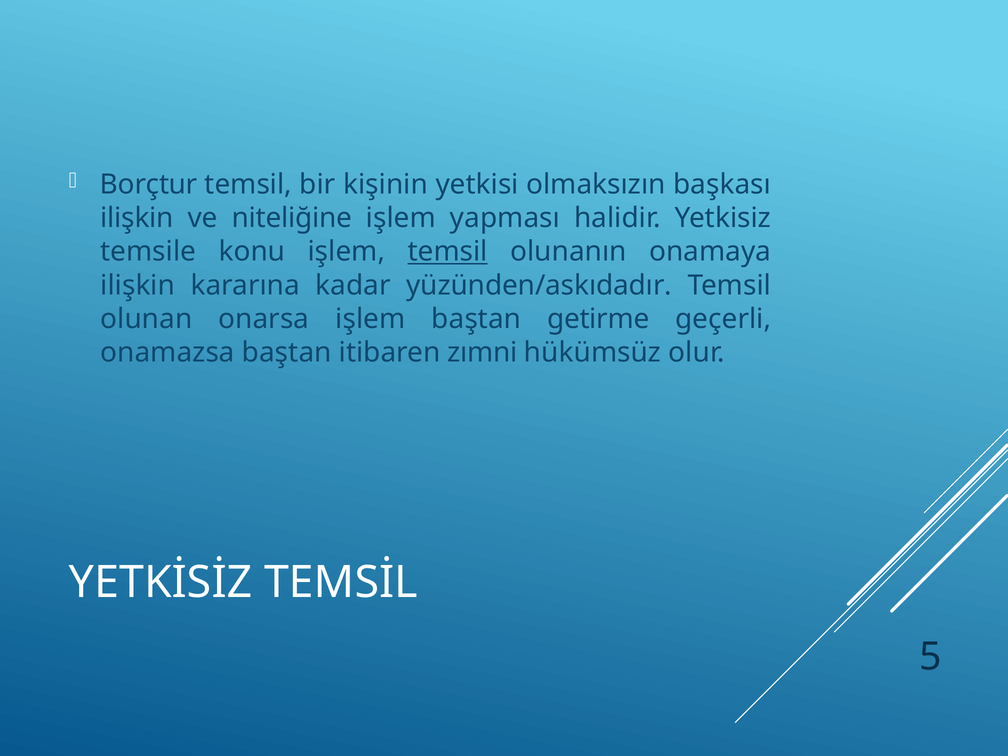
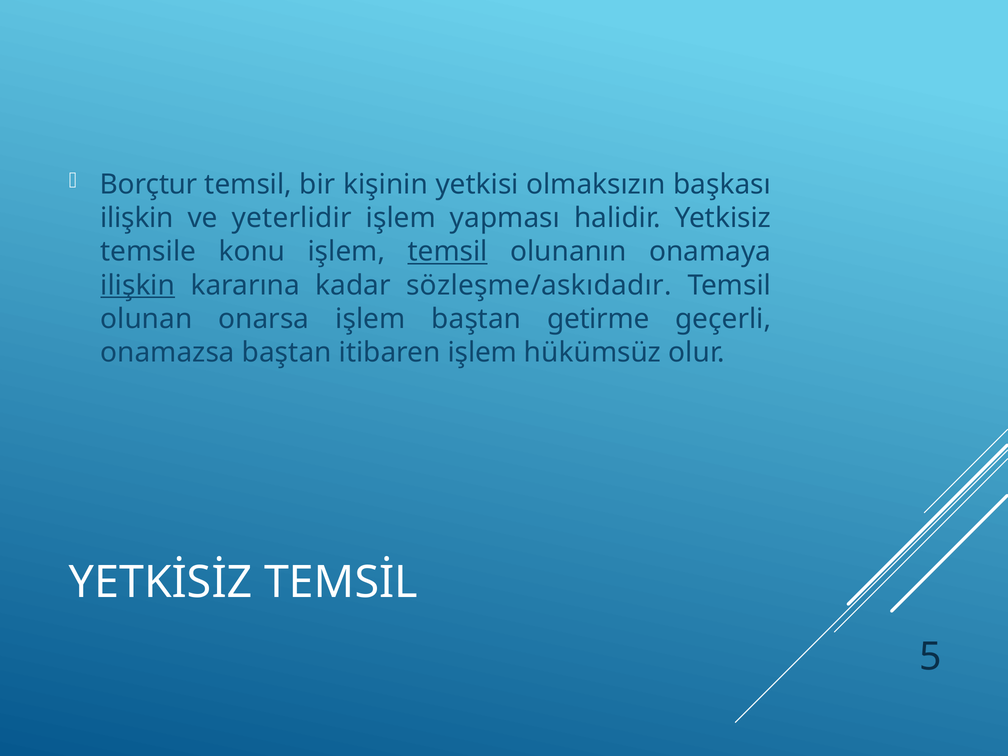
niteliğine: niteliğine -> yeterlidir
ilişkin at (138, 285) underline: none -> present
yüzünden/askıdadır: yüzünden/askıdadır -> sözleşme/askıdadır
itibaren zımni: zımni -> işlem
